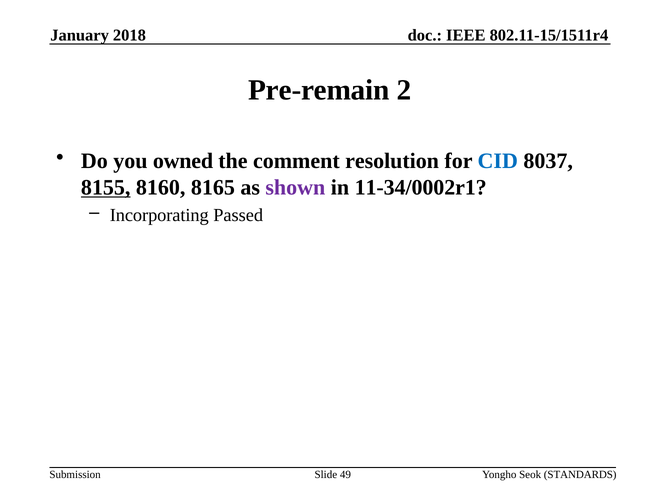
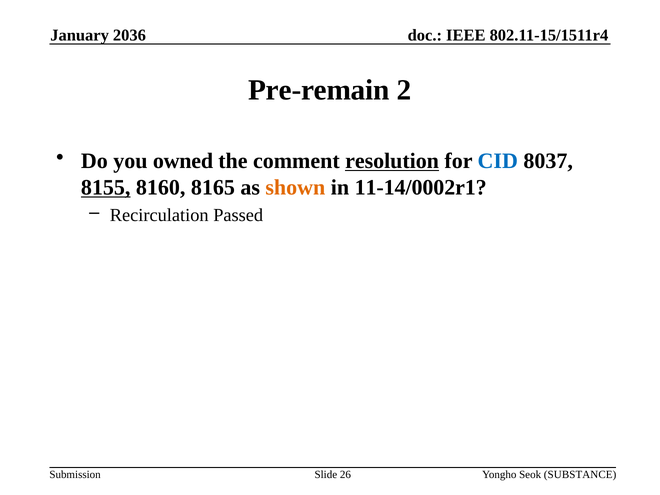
2018: 2018 -> 2036
resolution underline: none -> present
shown colour: purple -> orange
11-34/0002r1: 11-34/0002r1 -> 11-14/0002r1
Incorporating: Incorporating -> Recirculation
49: 49 -> 26
STANDARDS: STANDARDS -> SUBSTANCE
